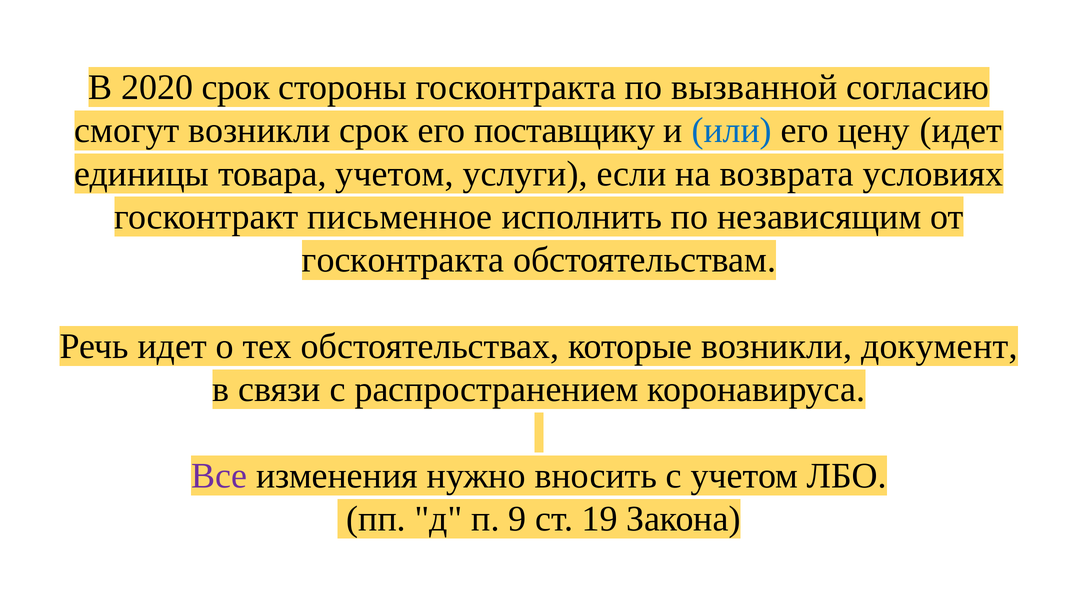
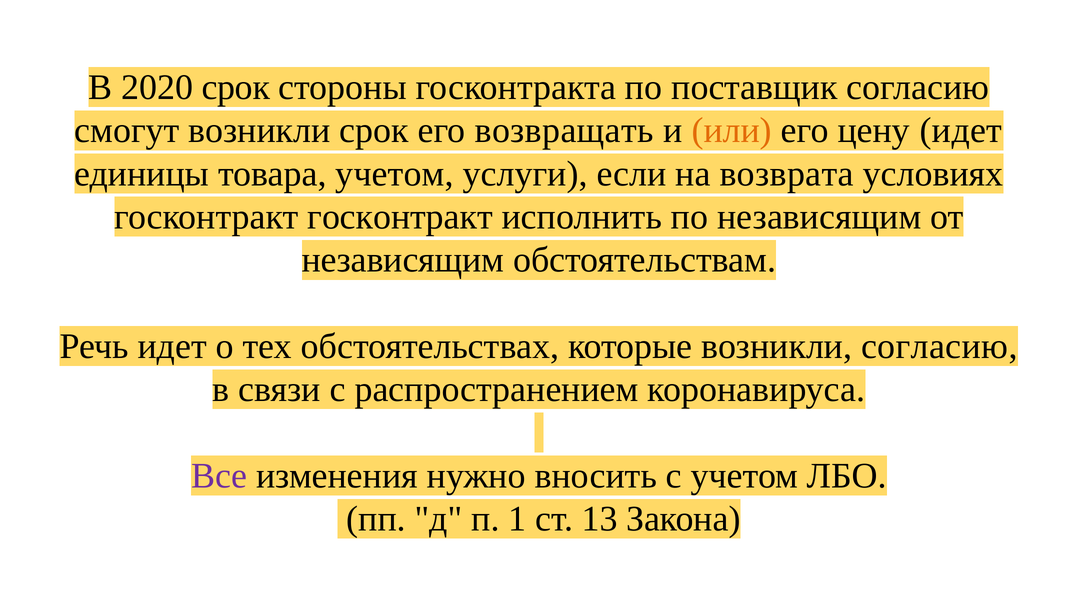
вызванной: вызванной -> поставщик
поставщику: поставщику -> возвращать
или colour: blue -> orange
госконтракт письменное: письменное -> госконтракт
госконтракта at (403, 260): госконтракта -> независящим
возникли документ: документ -> согласию
9: 9 -> 1
19: 19 -> 13
